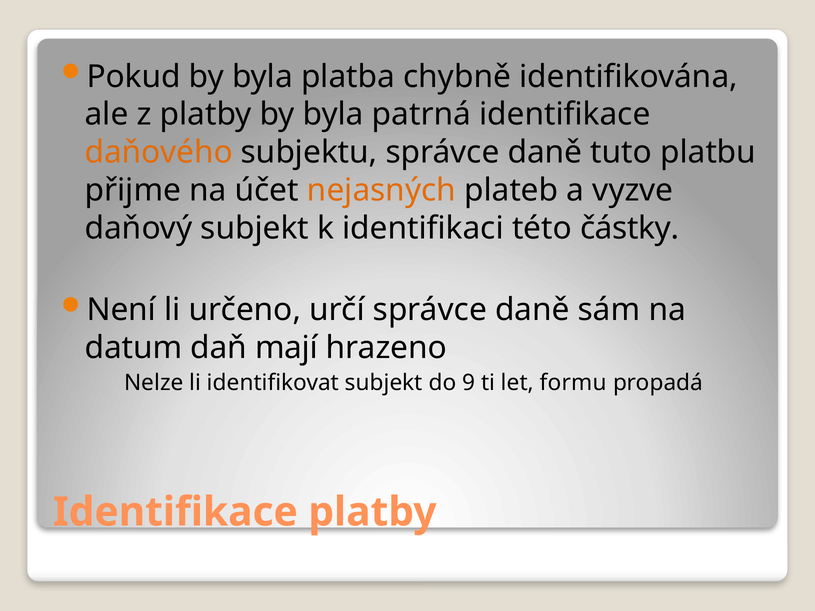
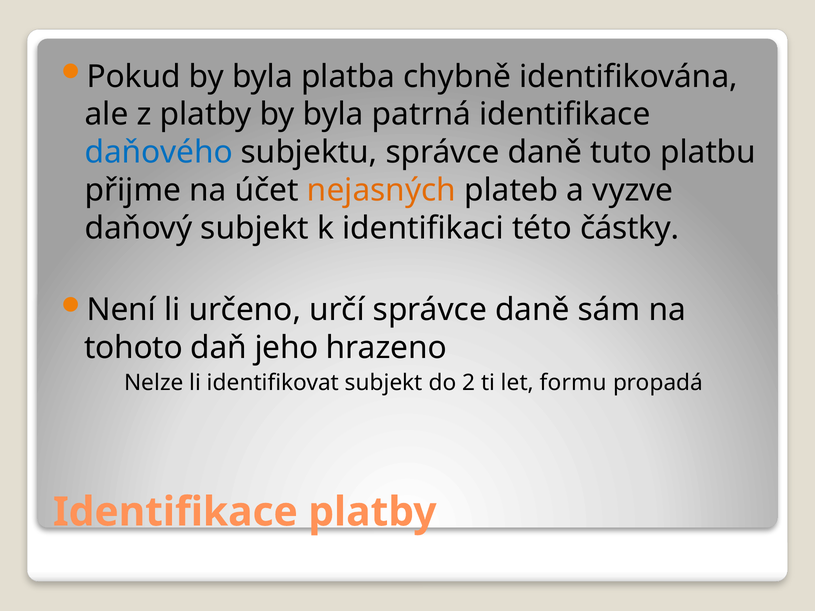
daňového colour: orange -> blue
datum: datum -> tohoto
mají: mají -> jeho
9: 9 -> 2
